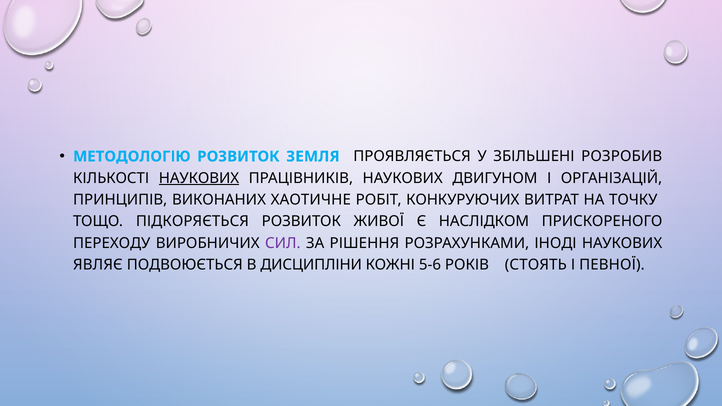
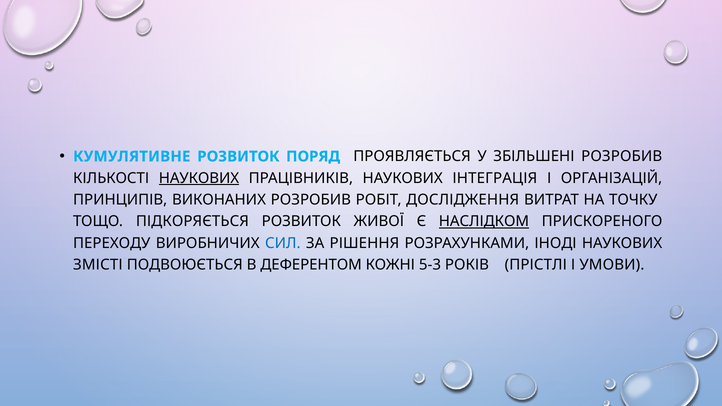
МЕТОДОЛОГІЮ: МЕТОДОЛОГІЮ -> КУМУЛЯТИВНЕ
ЗЕМЛЯ: ЗЕМЛЯ -> ПОРЯД
ДВИГУНОМ: ДВИГУНОМ -> ІНТЕГРАЦІЯ
ВИКОНАНИХ ХАОТИЧНЕ: ХАОТИЧНЕ -> РОЗРОБИВ
КОНКУРУЮЧИХ: КОНКУРУЮЧИХ -> ДОСЛІДЖЕННЯ
НАСЛІДКОМ underline: none -> present
СИЛ colour: purple -> blue
ЯВЛЯЄ: ЯВЛЯЄ -> ЗМІСТІ
ДИСЦИПЛІНИ: ДИСЦИПЛІНИ -> ДЕФЕРЕНТОМ
5-6: 5-6 -> 5-3
СТОЯТЬ: СТОЯТЬ -> ПРІСТЛІ
ПЕВНОЇ: ПЕВНОЇ -> УМОВИ
